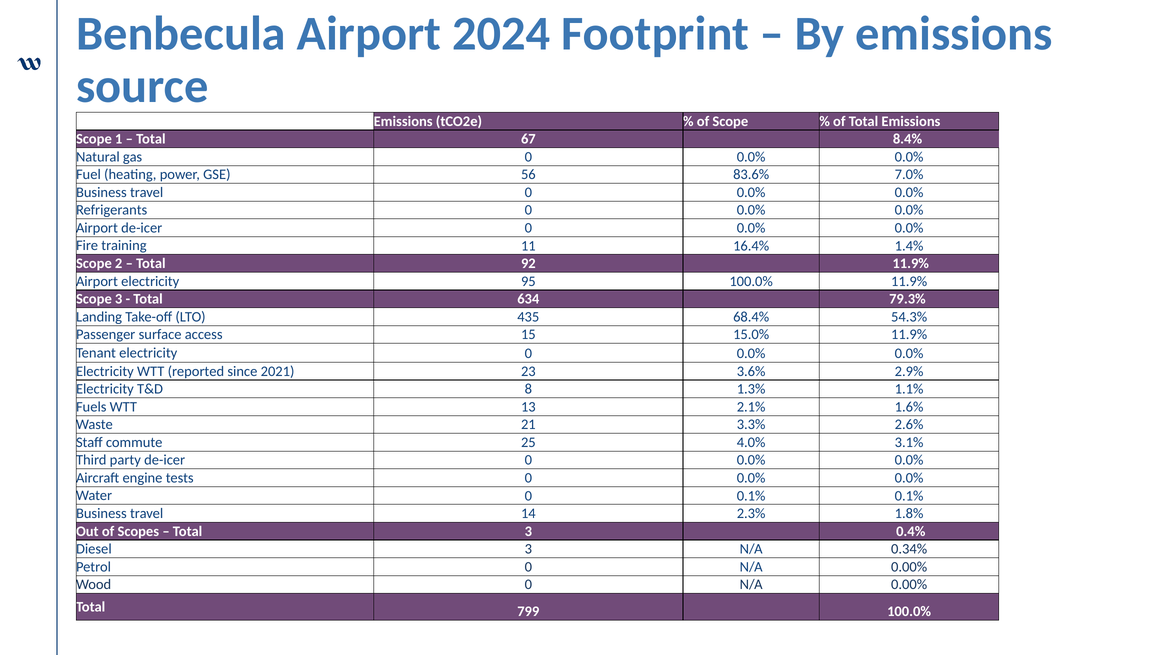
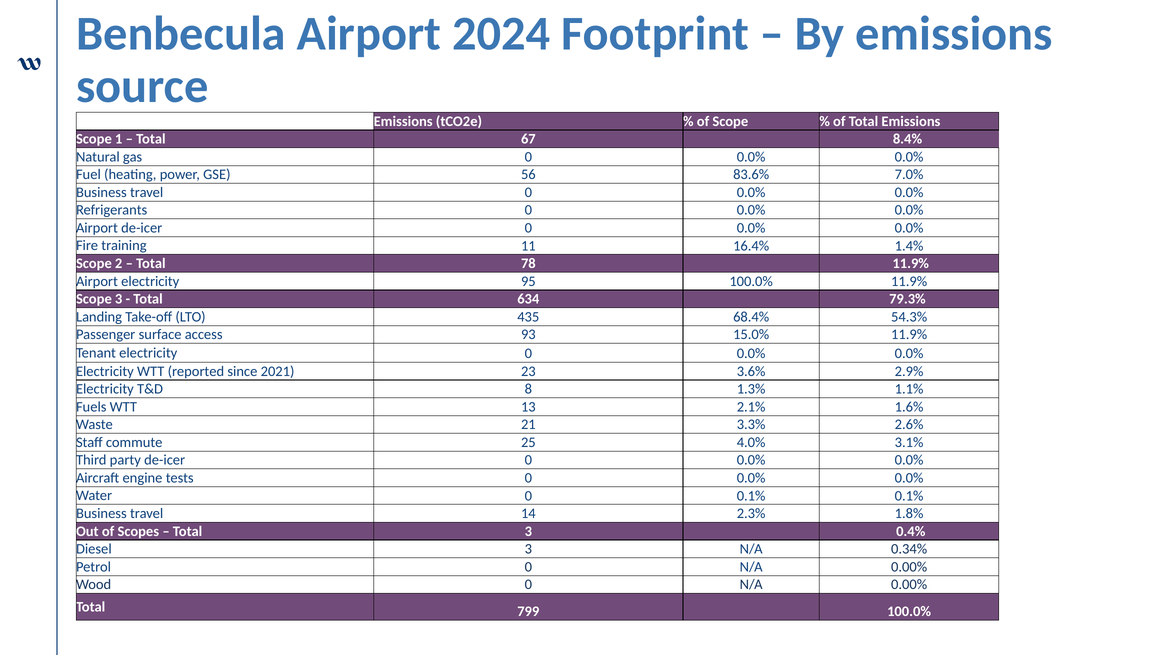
92: 92 -> 78
15: 15 -> 93
